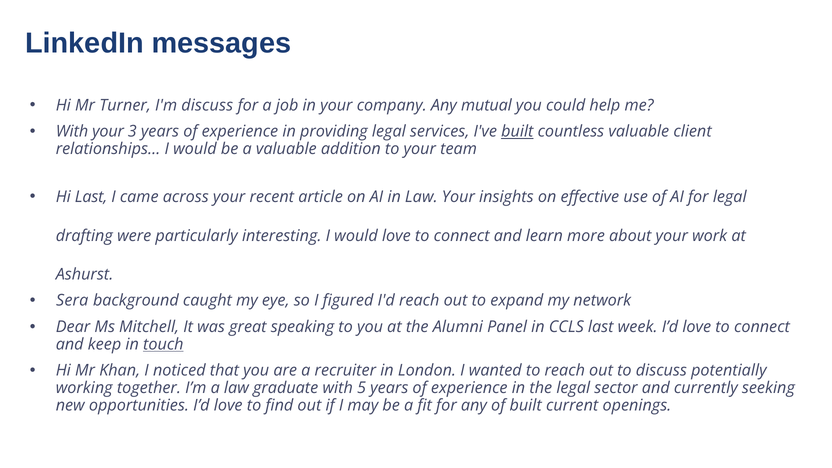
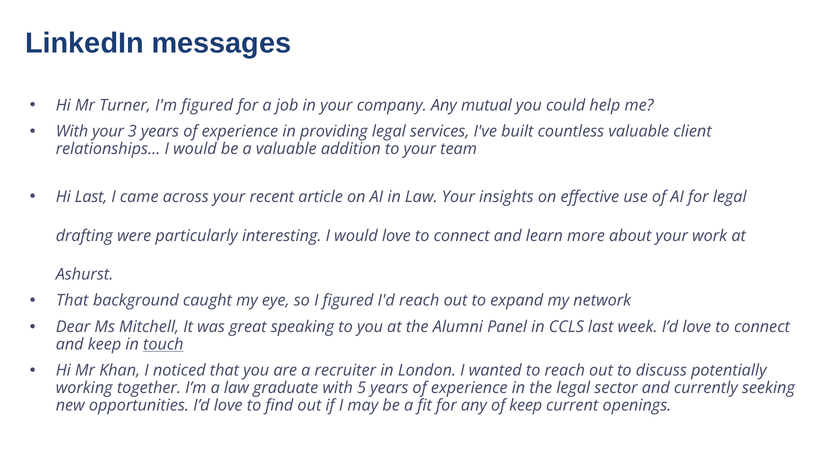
I'm discuss: discuss -> figured
built at (517, 131) underline: present -> none
Sera at (72, 301): Sera -> That
of built: built -> keep
